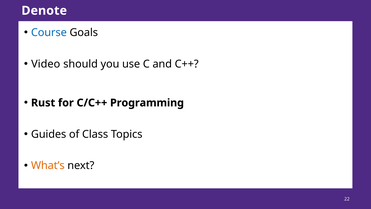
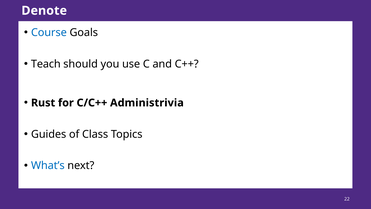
Video: Video -> Teach
Programming: Programming -> Administrivia
What’s colour: orange -> blue
